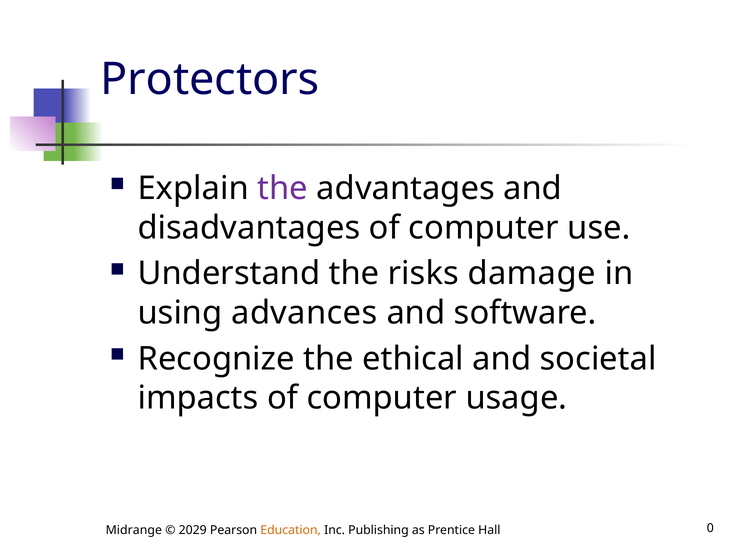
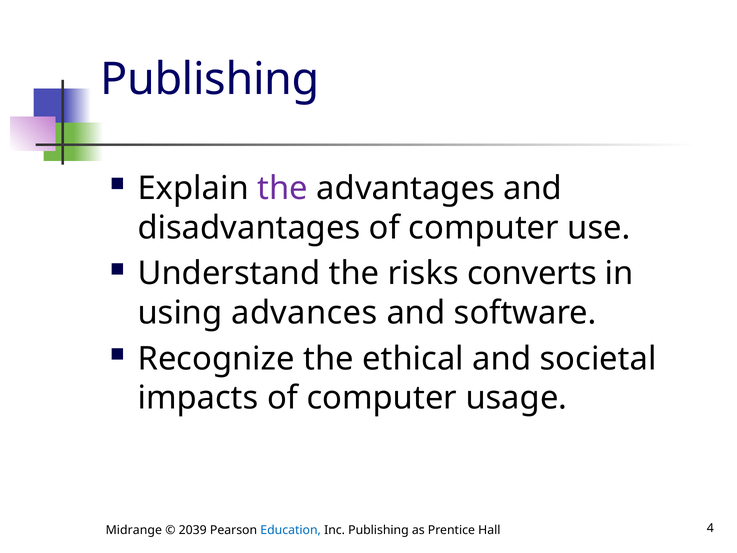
Protectors at (210, 79): Protectors -> Publishing
damage: damage -> converts
2029: 2029 -> 2039
Education colour: orange -> blue
0: 0 -> 4
